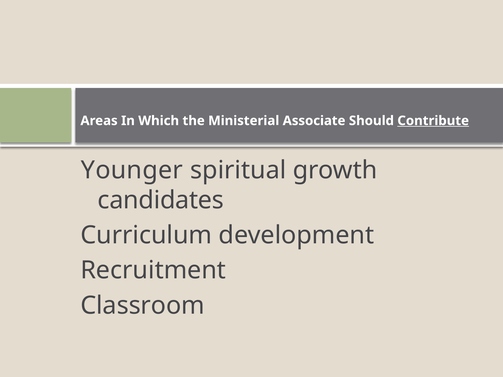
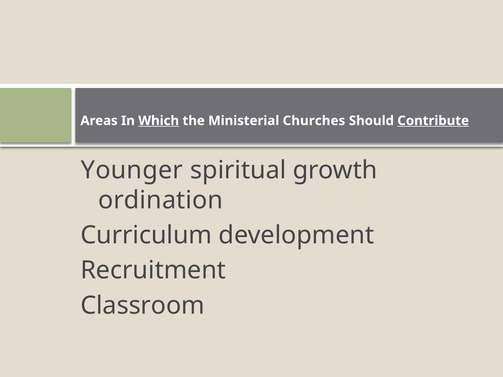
Which underline: none -> present
Associate: Associate -> Churches
candidates: candidates -> ordination
